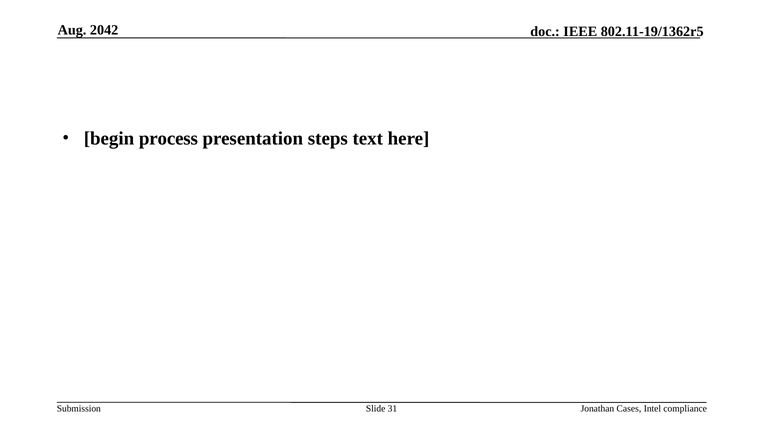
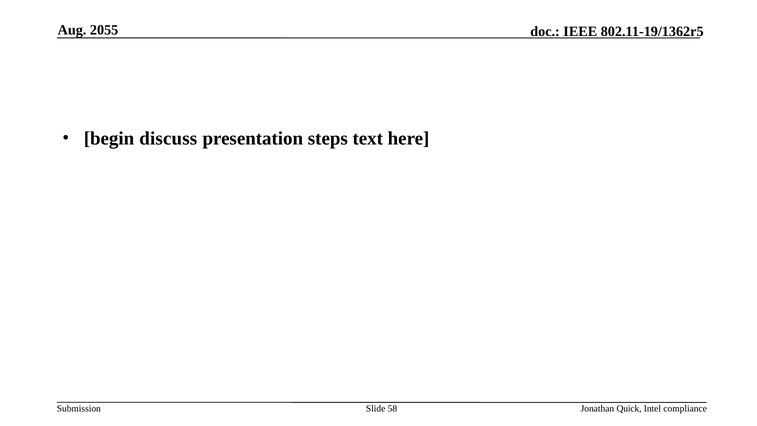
2042: 2042 -> 2055
process: process -> discuss
31: 31 -> 58
Cases: Cases -> Quick
